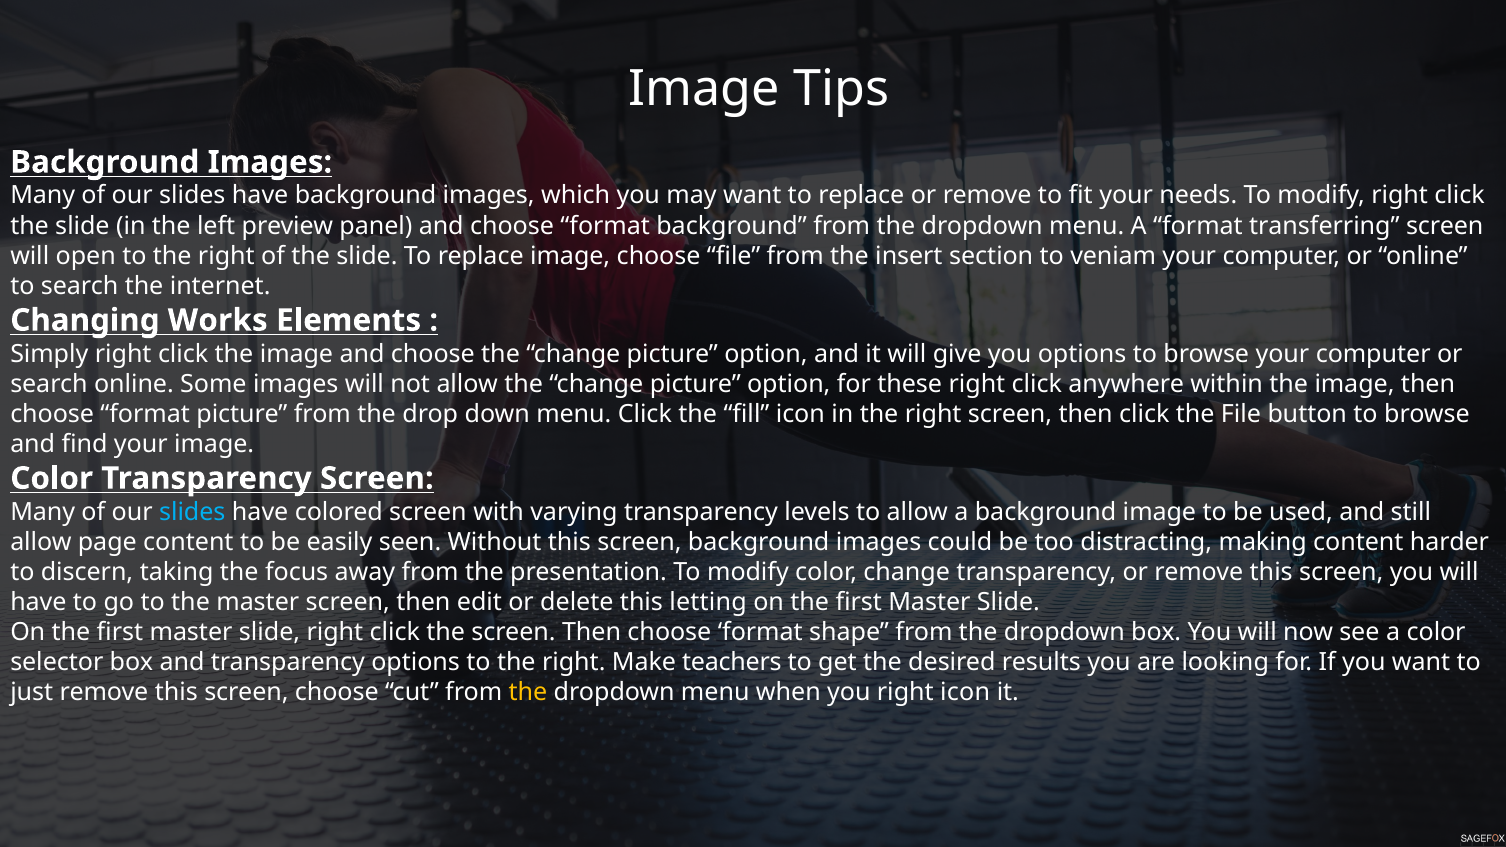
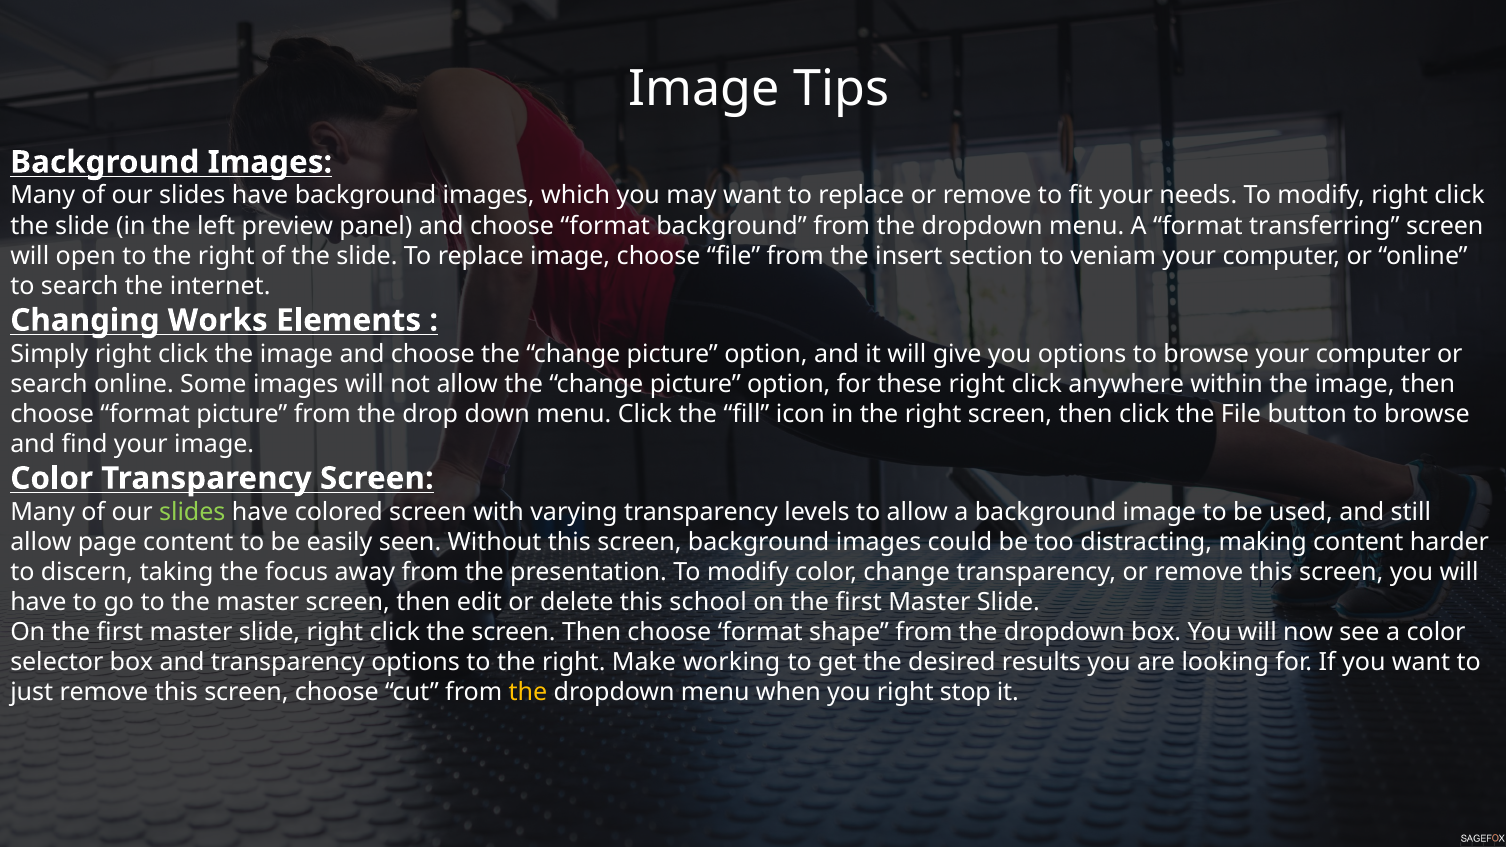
slides at (192, 512) colour: light blue -> light green
letting: letting -> school
teachers: teachers -> working
right icon: icon -> stop
